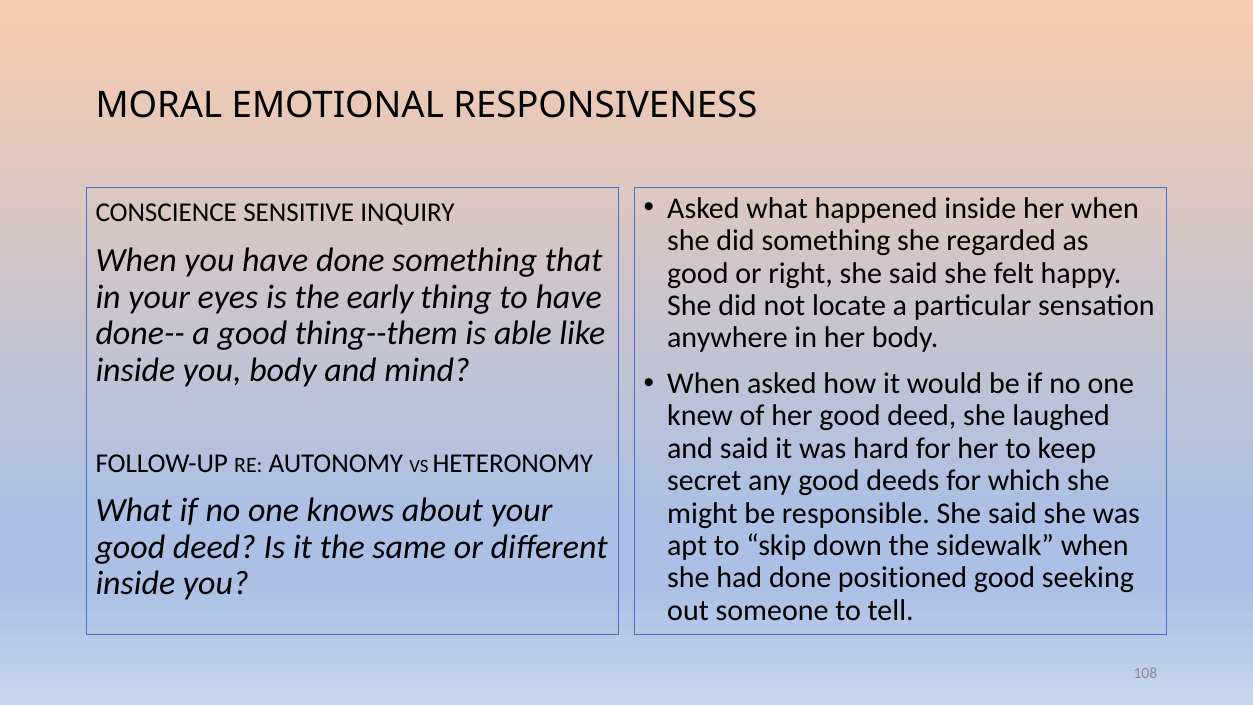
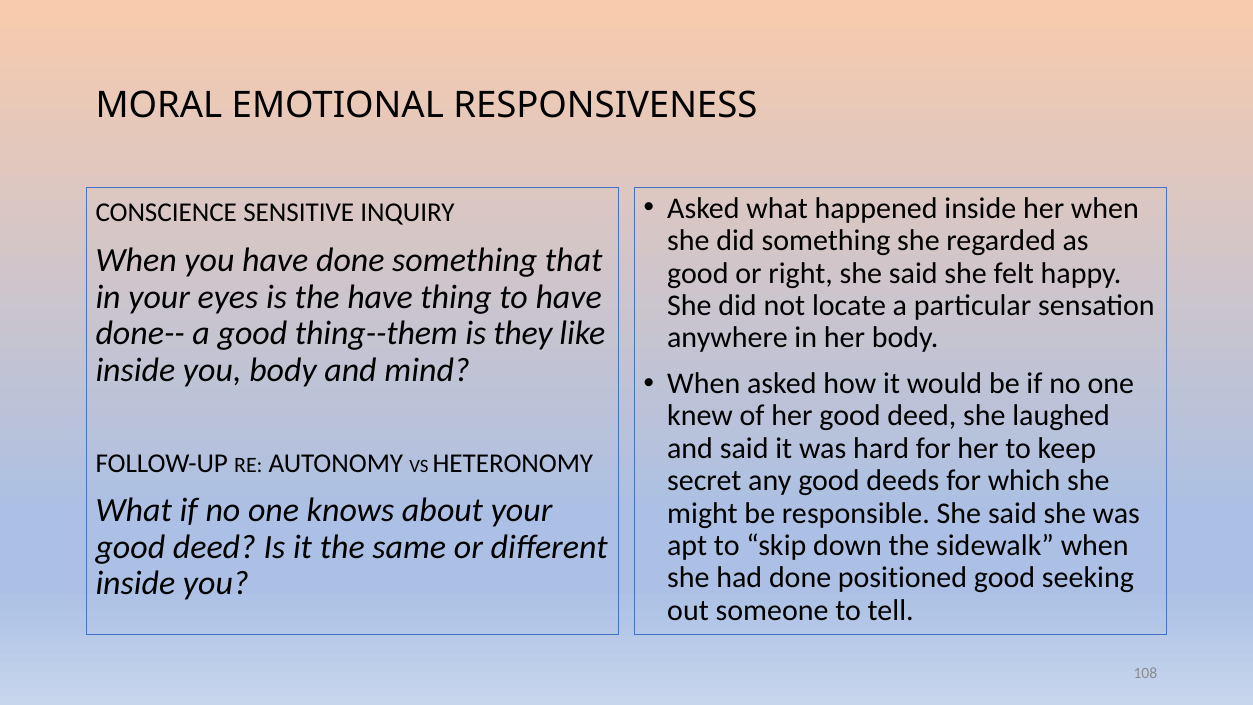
the early: early -> have
able: able -> they
